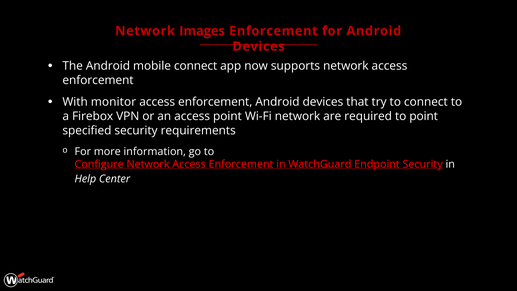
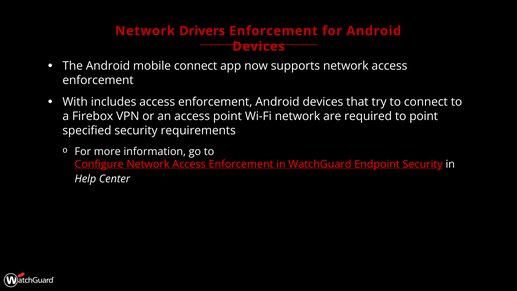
Images: Images -> Drivers
monitor: monitor -> includes
